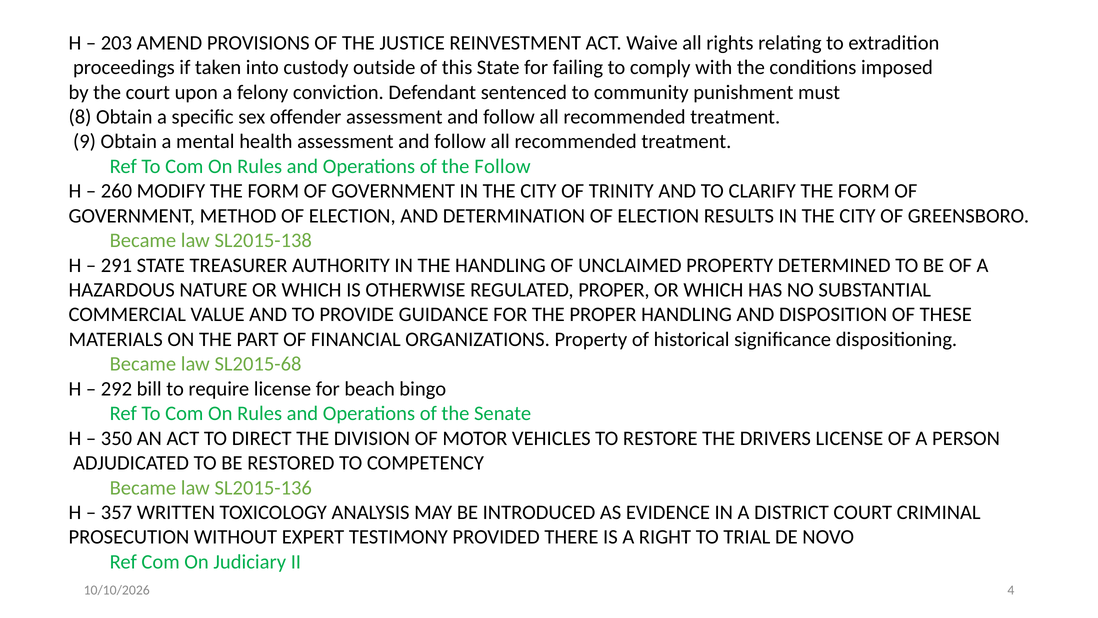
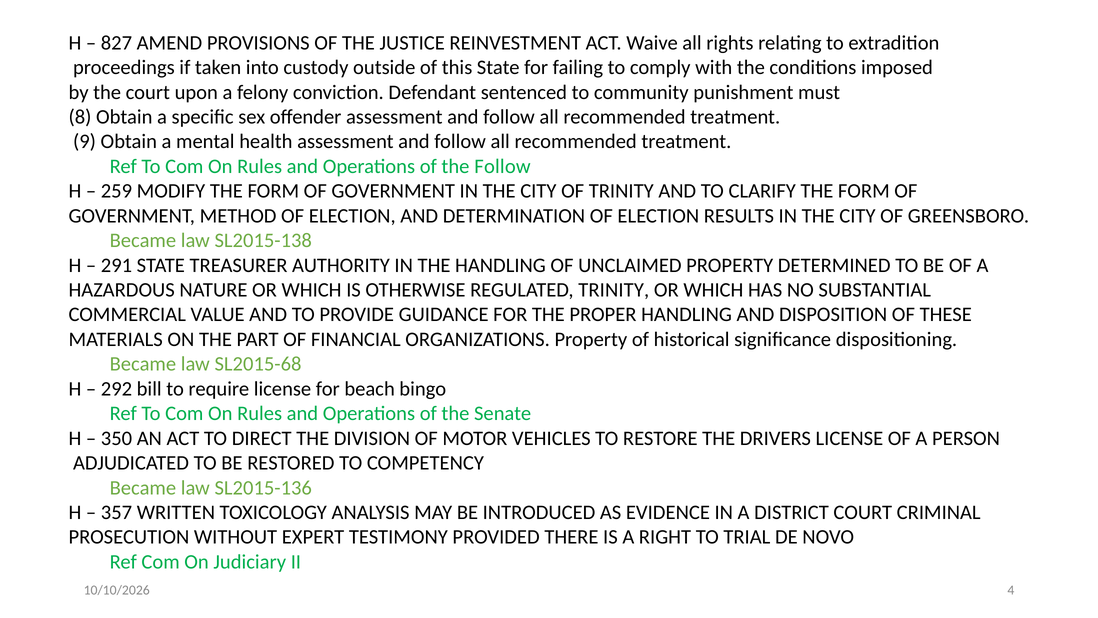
203: 203 -> 827
260: 260 -> 259
REGULATED PROPER: PROPER -> TRINITY
